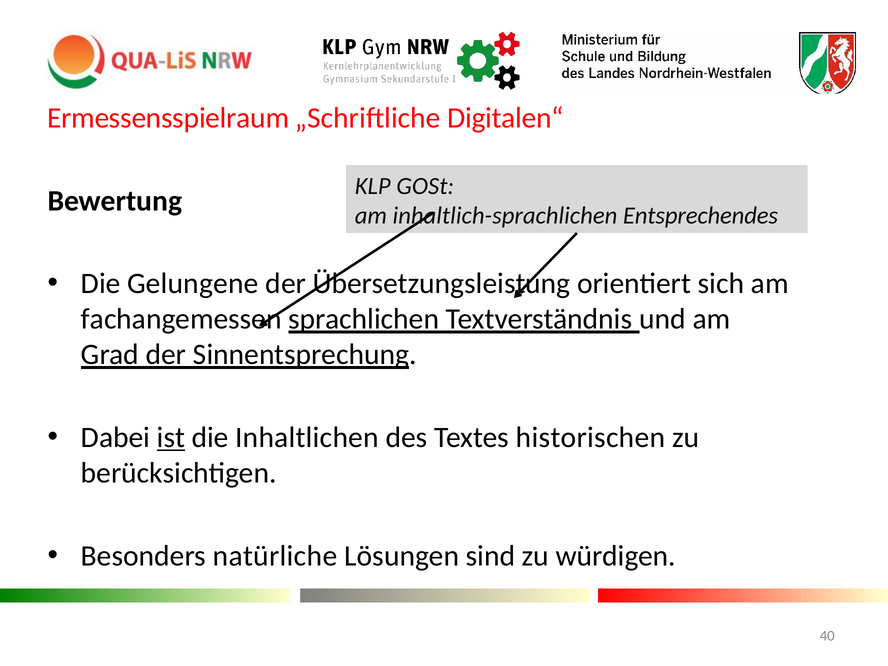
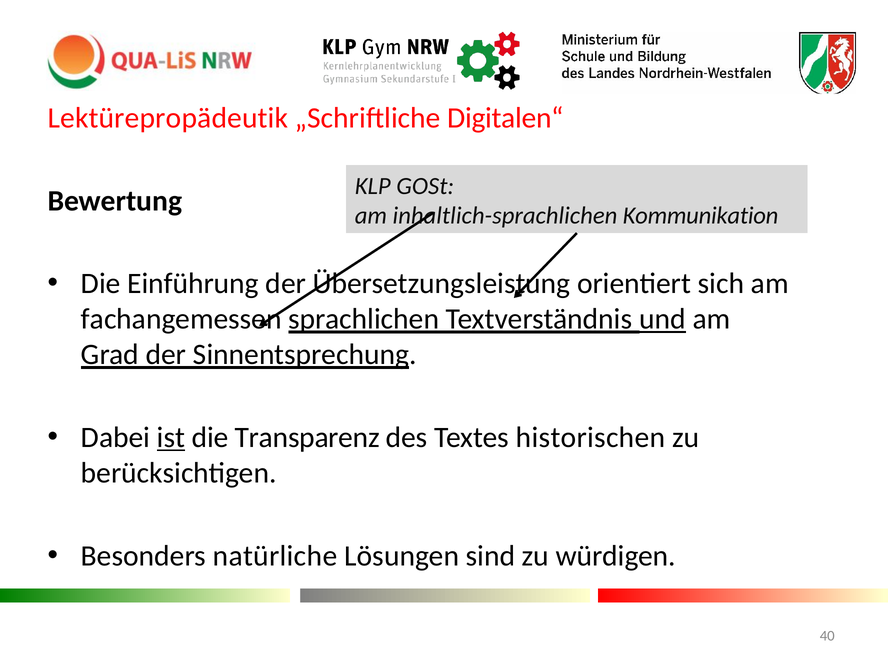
Ermessensspielraum: Ermessensspielraum -> Lektürepropädeutik
Entsprechendes: Entsprechendes -> Kommunikation
Gelungene: Gelungene -> Einführung
und underline: none -> present
Inhaltlichen: Inhaltlichen -> Transparenz
